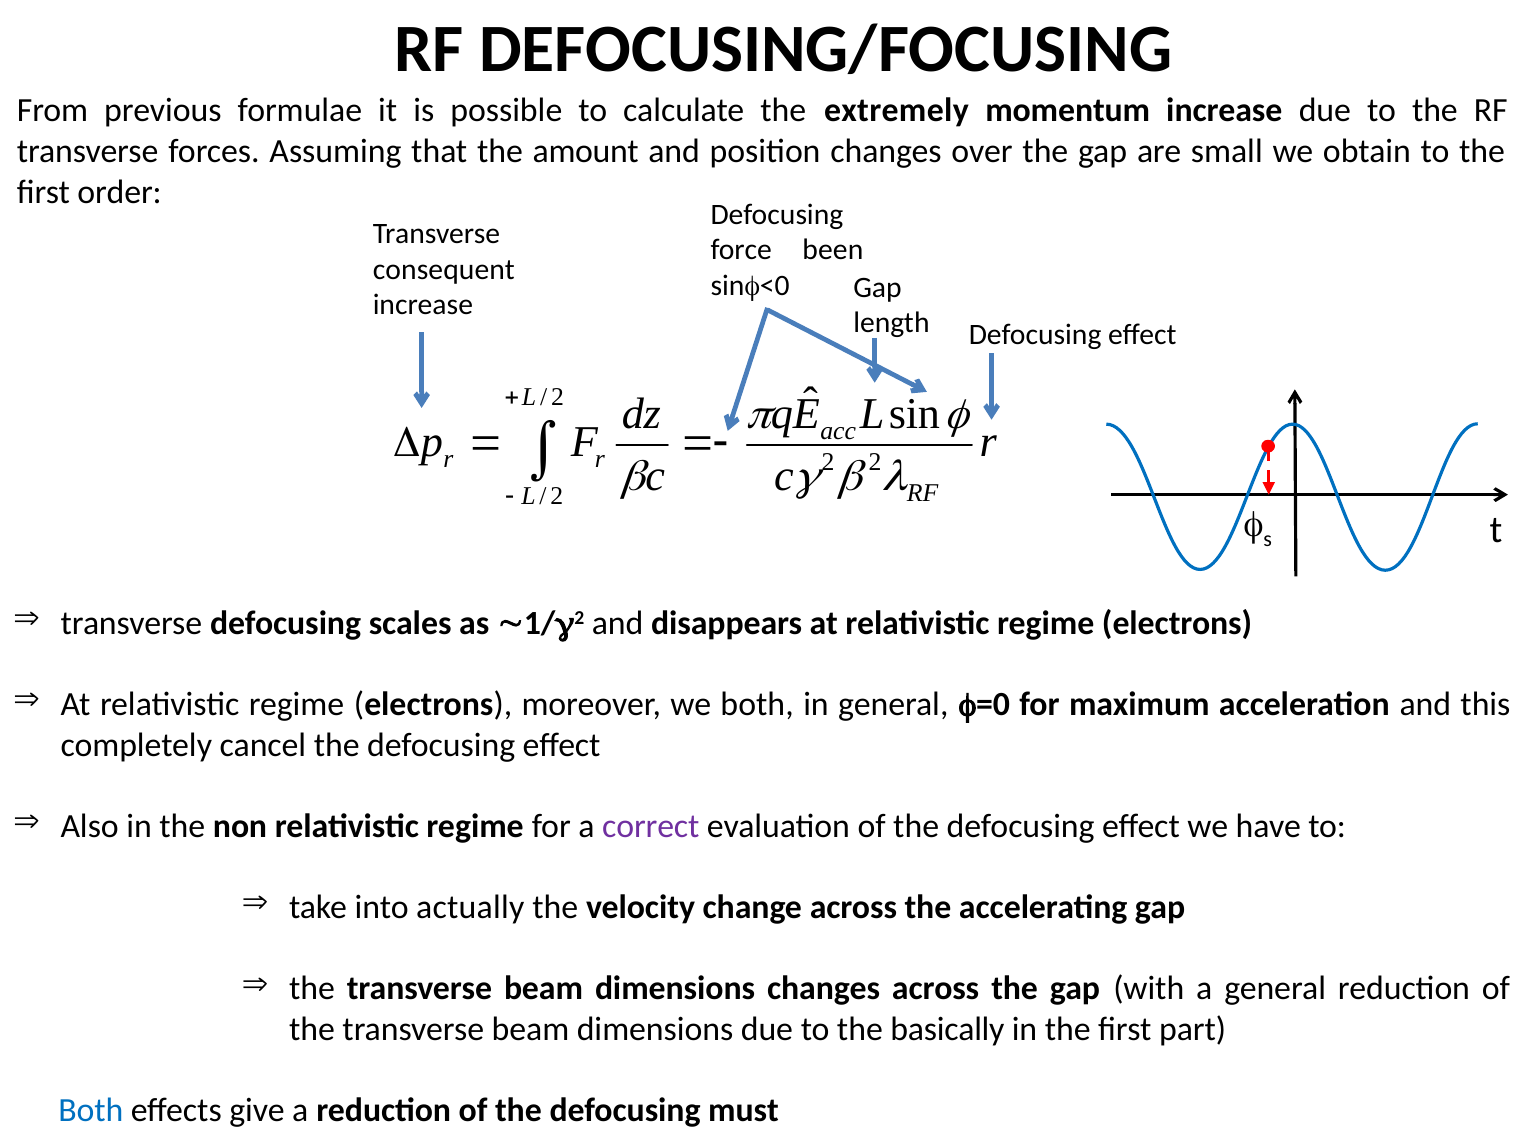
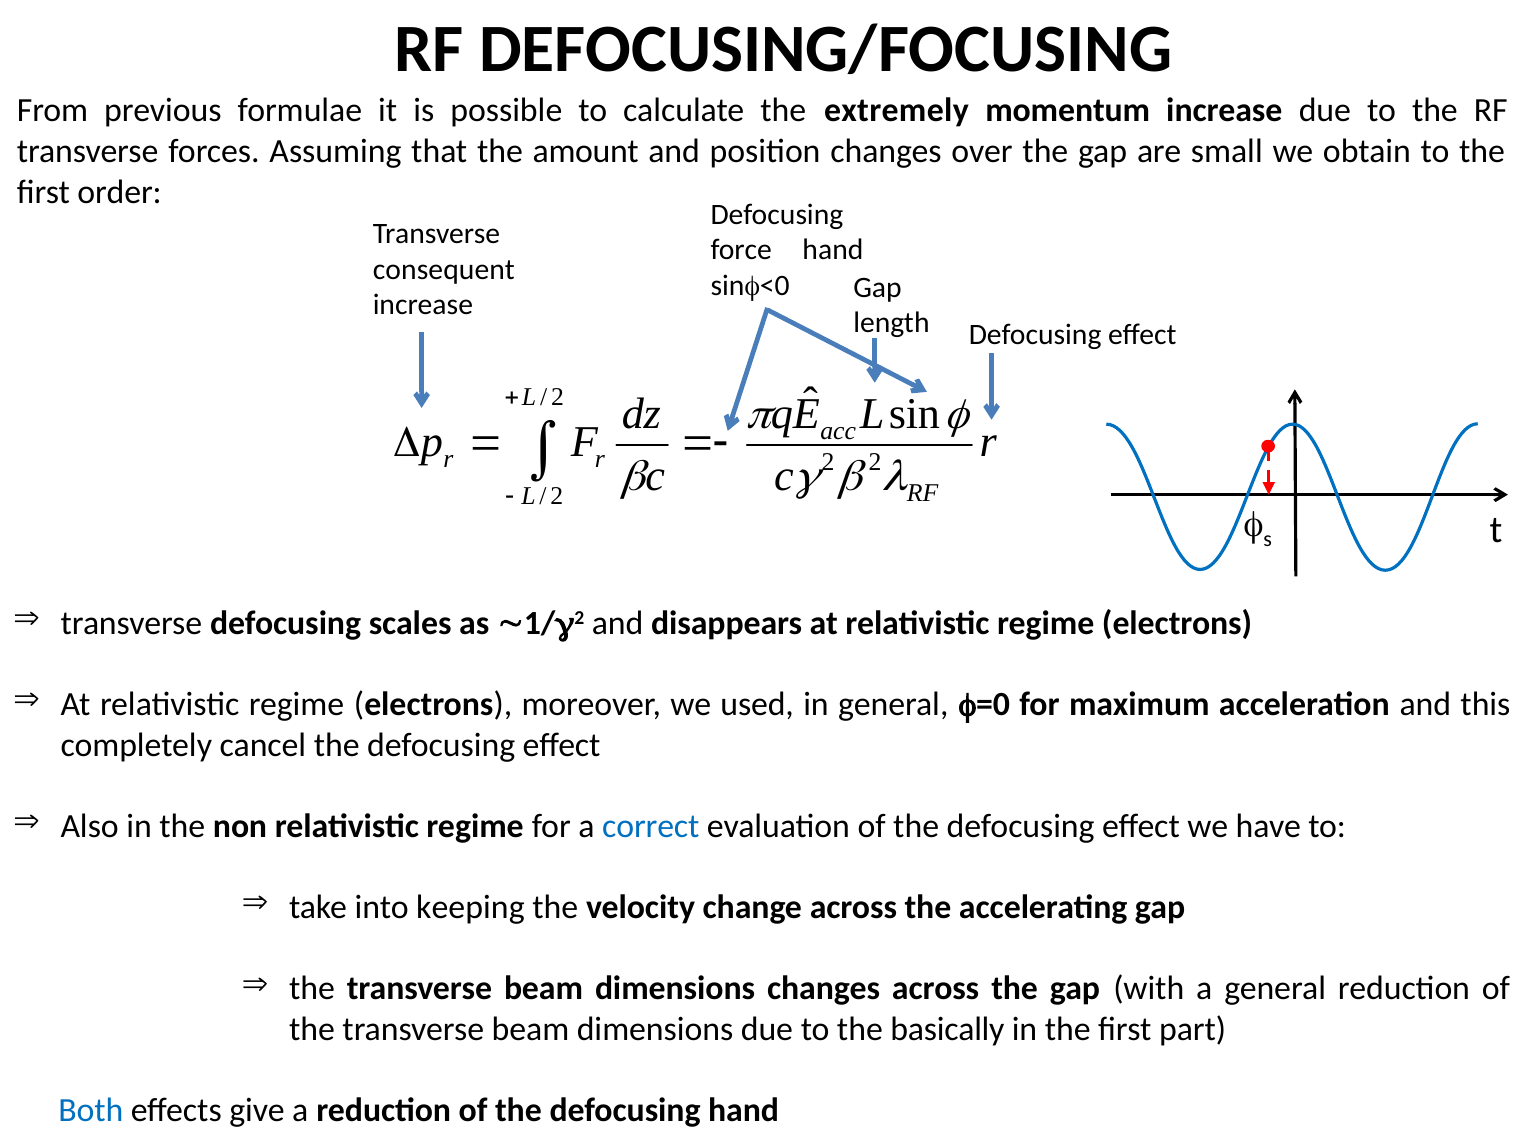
force been: been -> hand
we both: both -> used
correct colour: purple -> blue
actually: actually -> keeping
defocusing must: must -> hand
